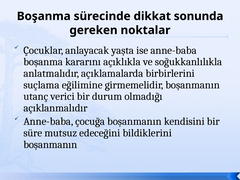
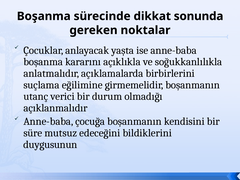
boşanmanın at (50, 144): boşanmanın -> duygusunun
